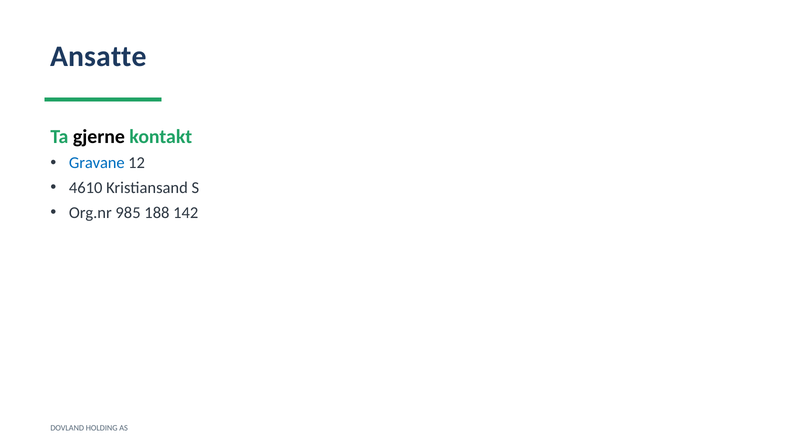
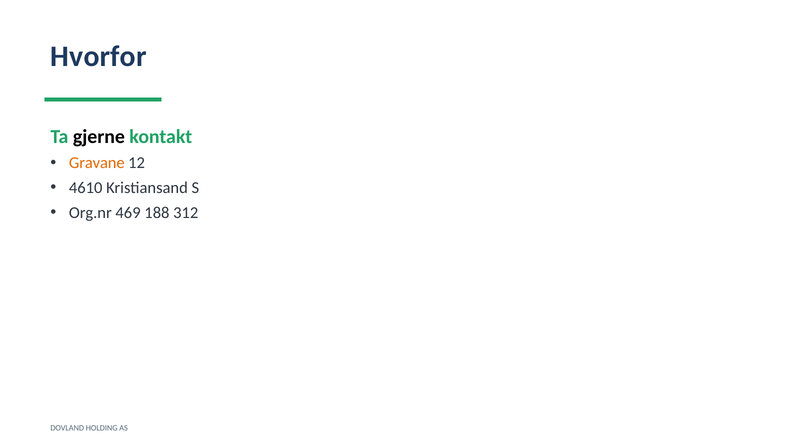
Ansatte: Ansatte -> Hvorfor
Gravane colour: blue -> orange
985: 985 -> 469
142: 142 -> 312
